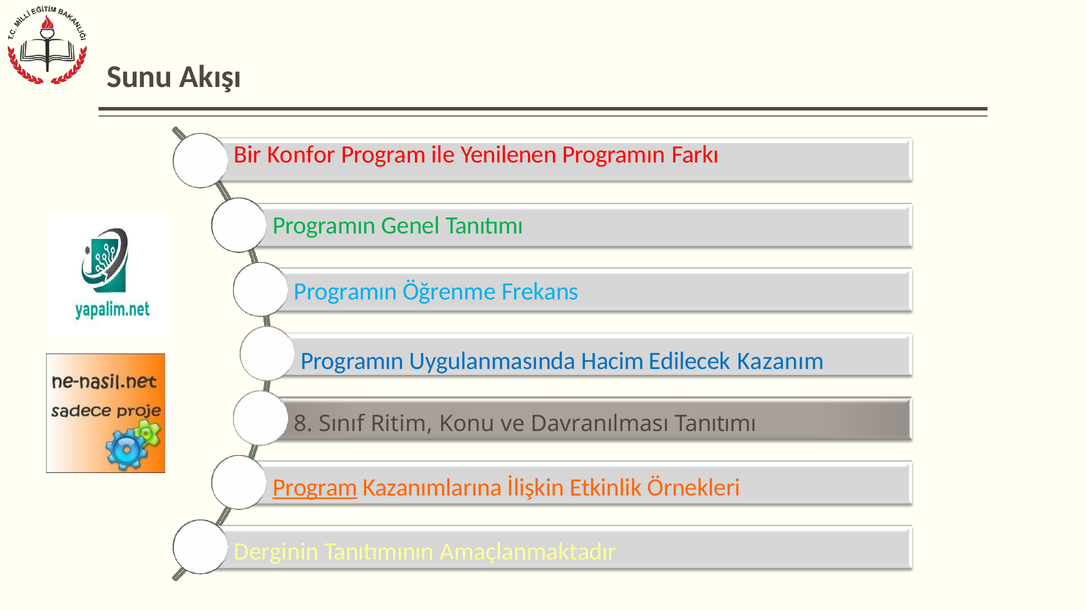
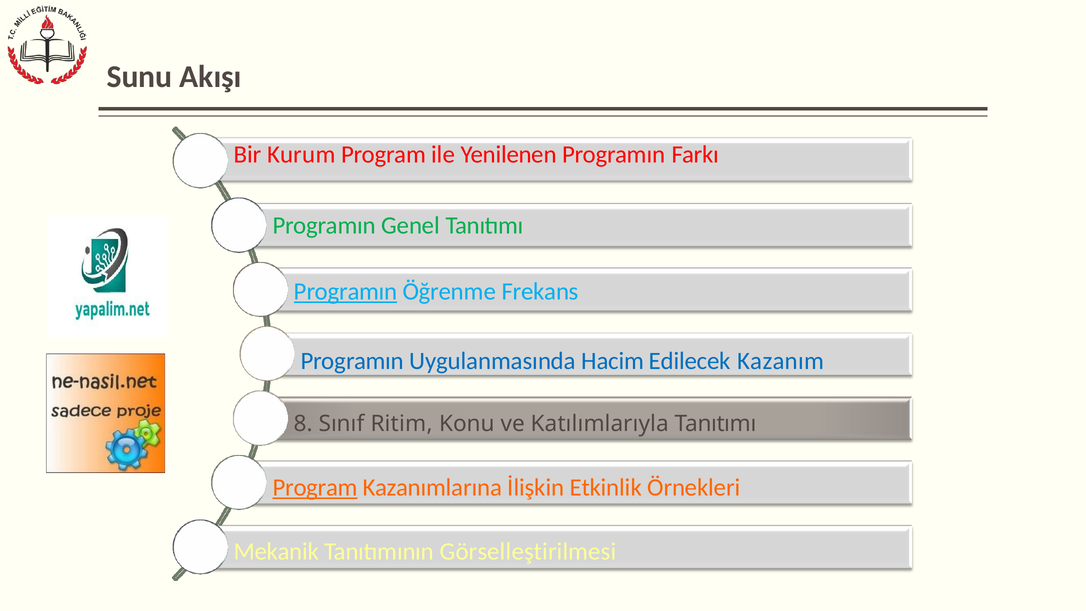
Konfor: Konfor -> Kurum
Programın at (346, 291) underline: none -> present
Davranılması: Davranılması -> Katılımlarıyla
Derginin: Derginin -> Mekanik
Amaçlanmaktadır: Amaçlanmaktadır -> Görselleştirilmesi
